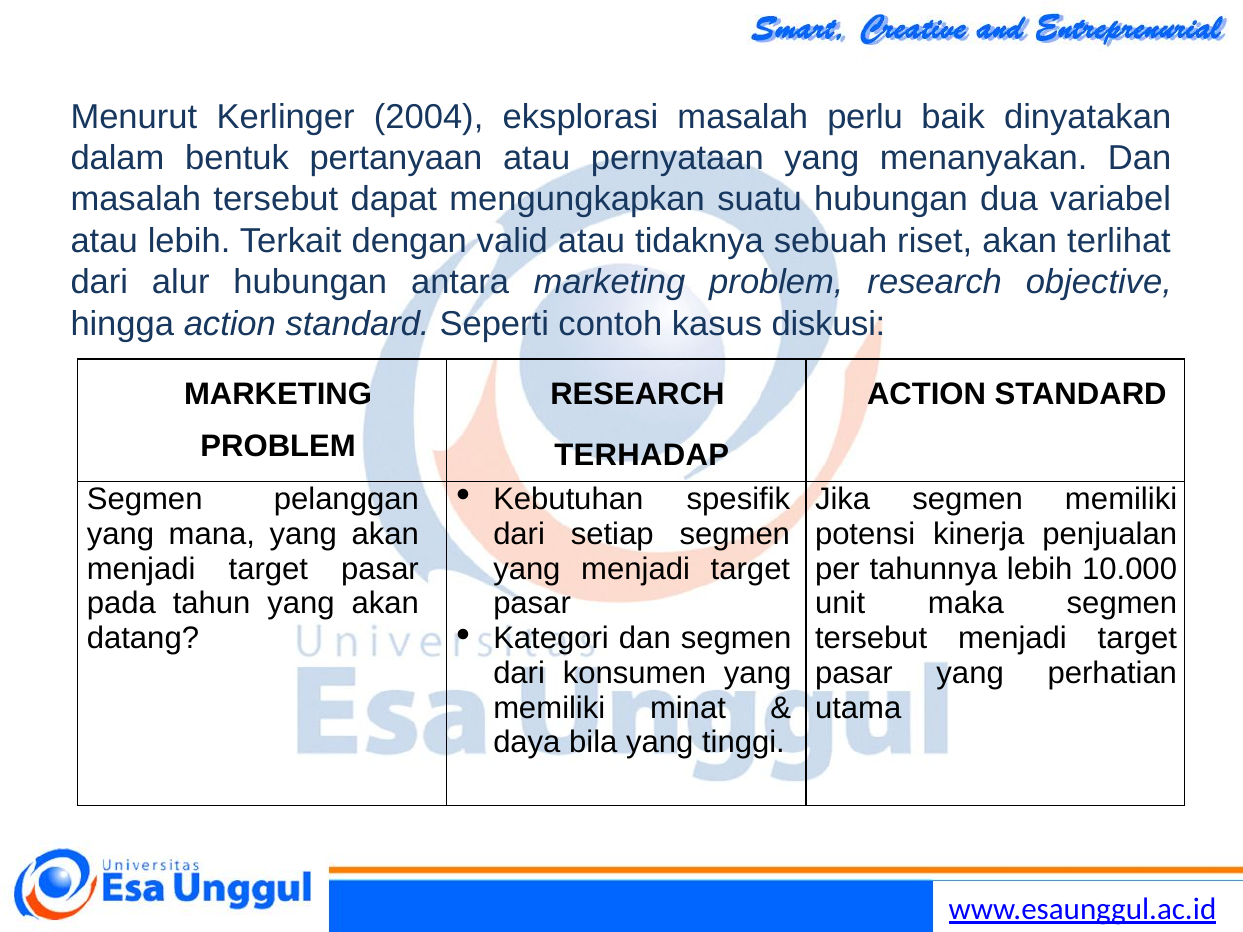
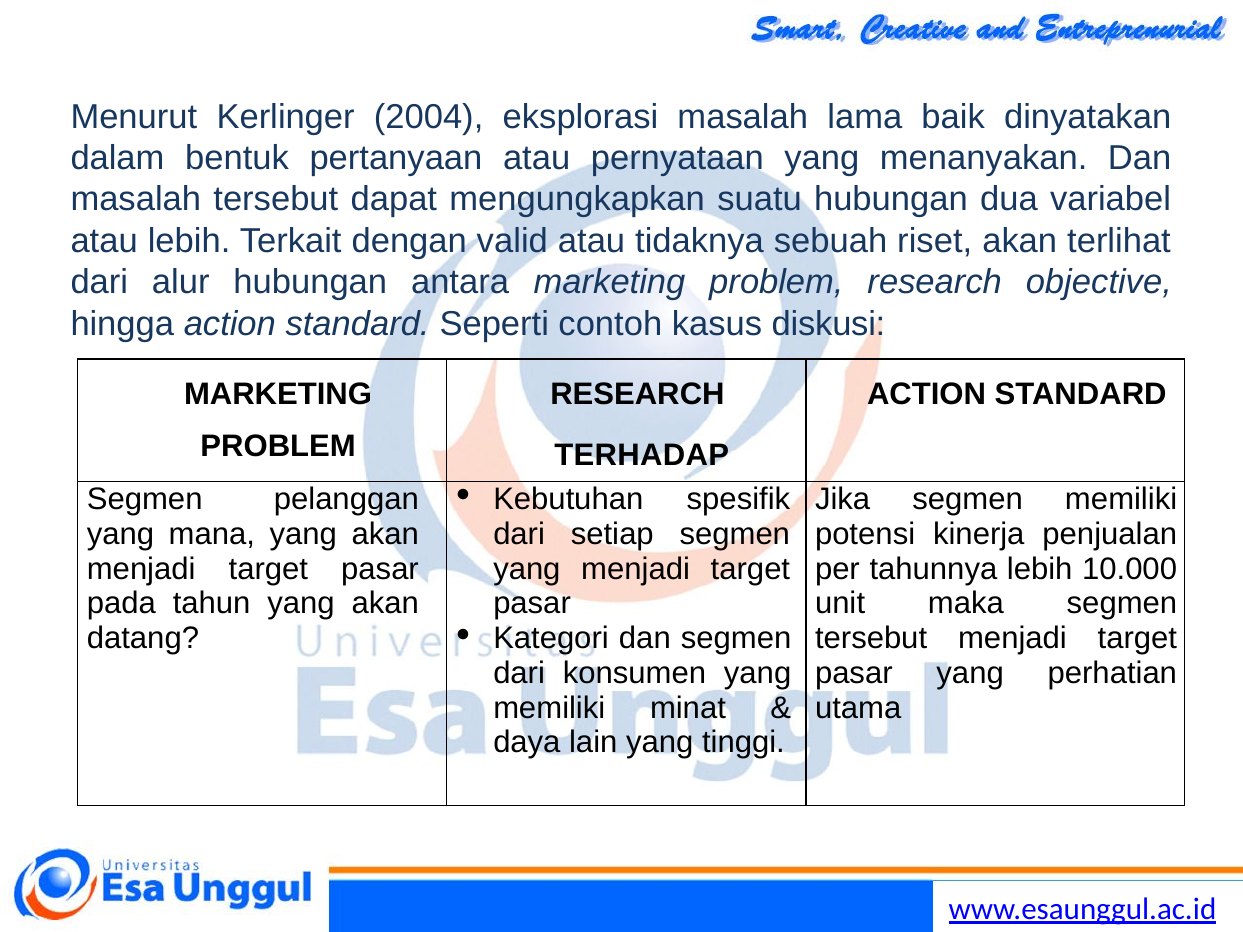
perlu: perlu -> lama
bila: bila -> lain
